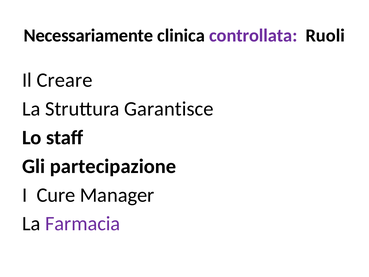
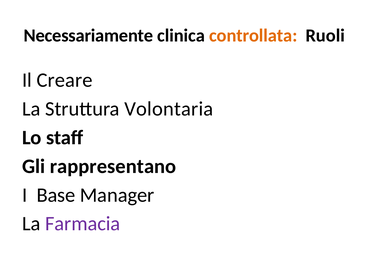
controllata colour: purple -> orange
Garantisce: Garantisce -> Volontaria
partecipazione: partecipazione -> rappresentano
Cure: Cure -> Base
